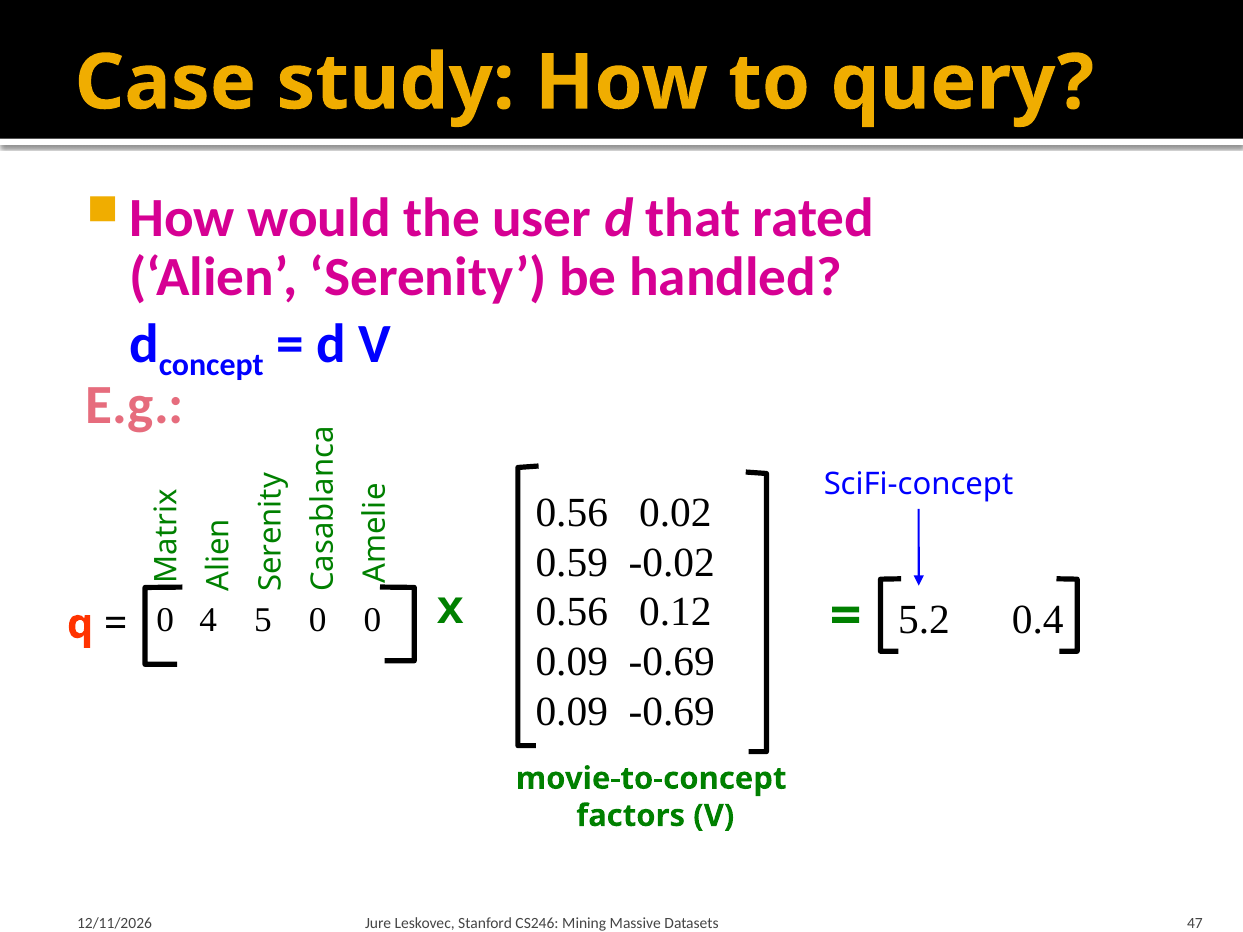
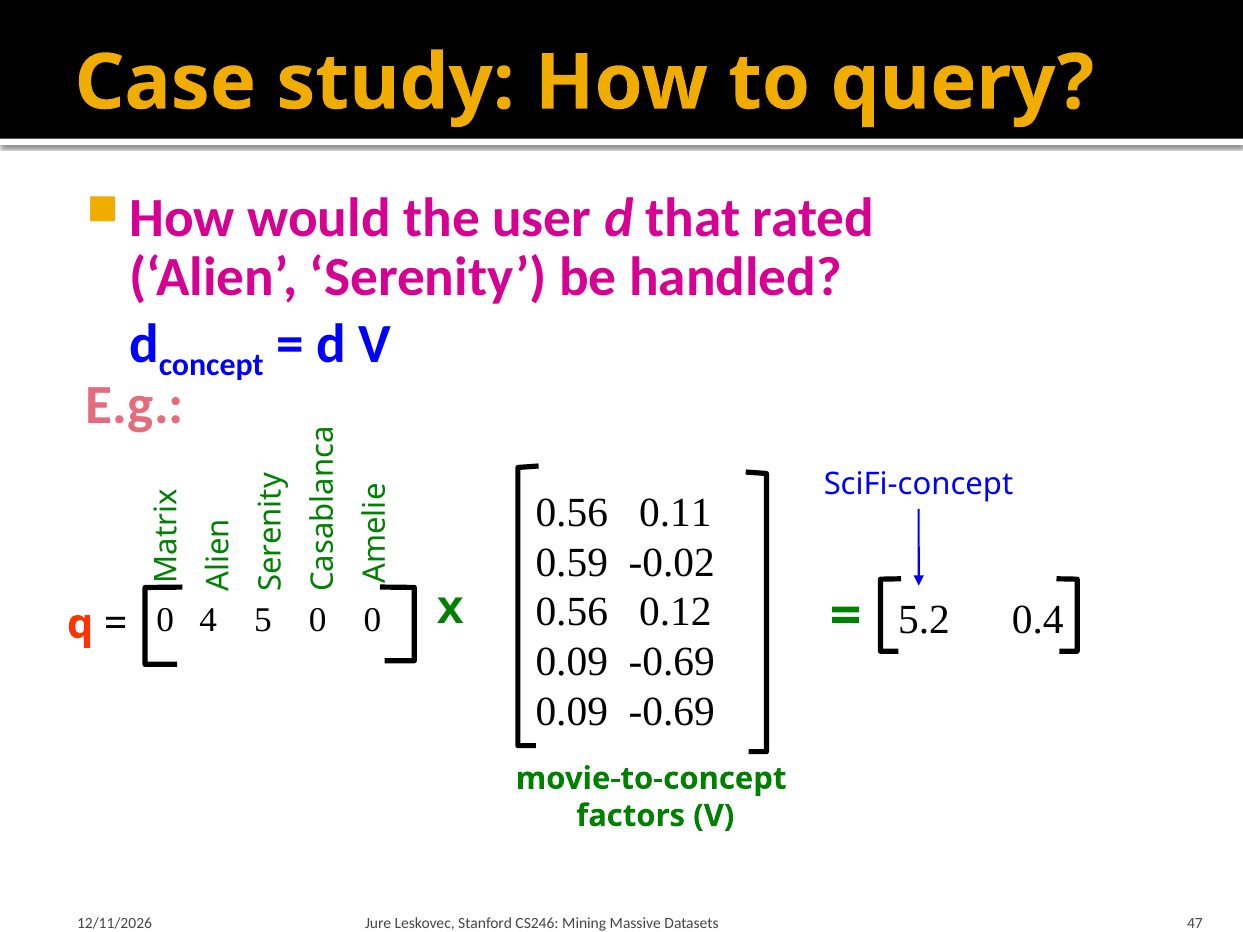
0.02: 0.02 -> 0.11
